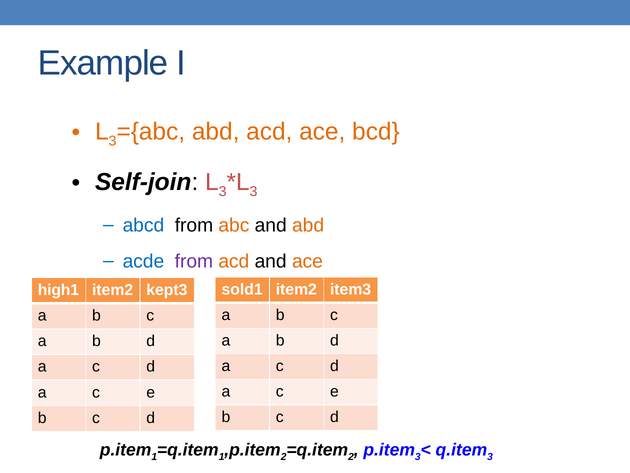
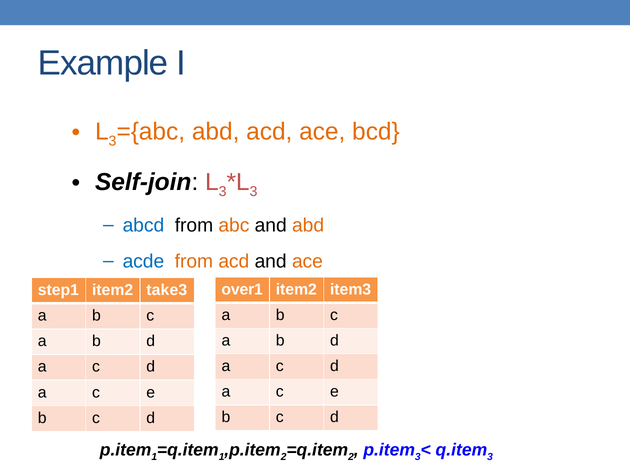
from at (194, 261) colour: purple -> orange
sold1: sold1 -> over1
high1: high1 -> step1
kept3: kept3 -> take3
